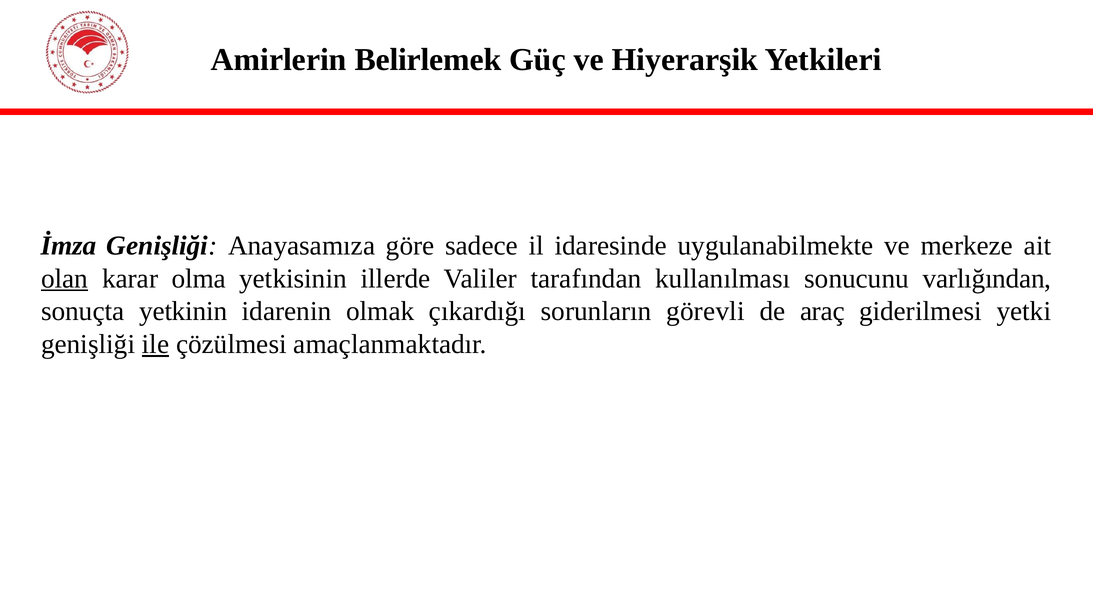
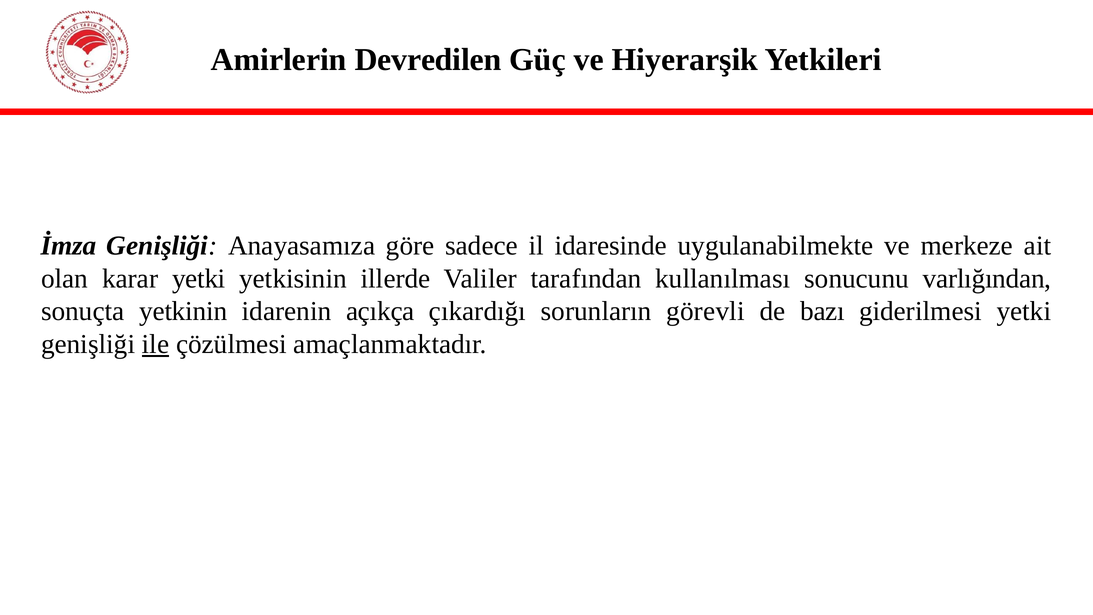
Belirlemek: Belirlemek -> Devredilen
olan underline: present -> none
karar olma: olma -> yetki
olmak: olmak -> açıkça
araç: araç -> bazı
